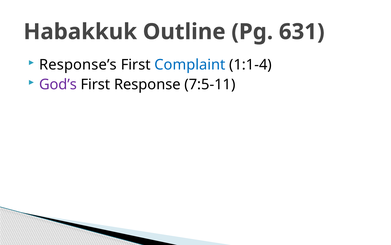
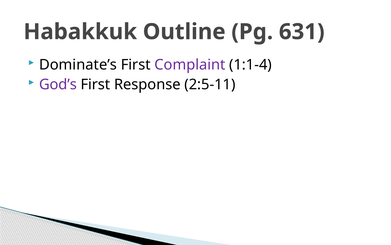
Response’s: Response’s -> Dominate’s
Complaint colour: blue -> purple
7:5-11: 7:5-11 -> 2:5-11
